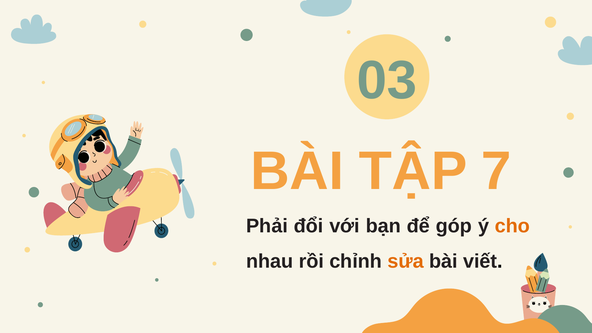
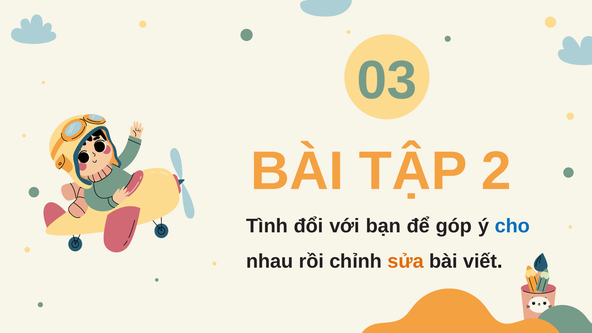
7: 7 -> 2
Phải: Phải -> Tình
cho colour: orange -> blue
